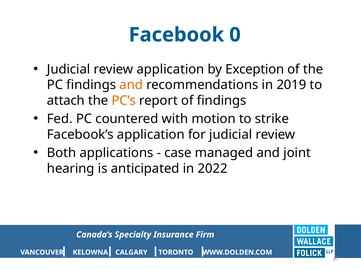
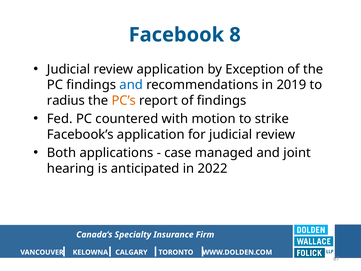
0: 0 -> 8
and at (131, 85) colour: orange -> blue
attach: attach -> radius
